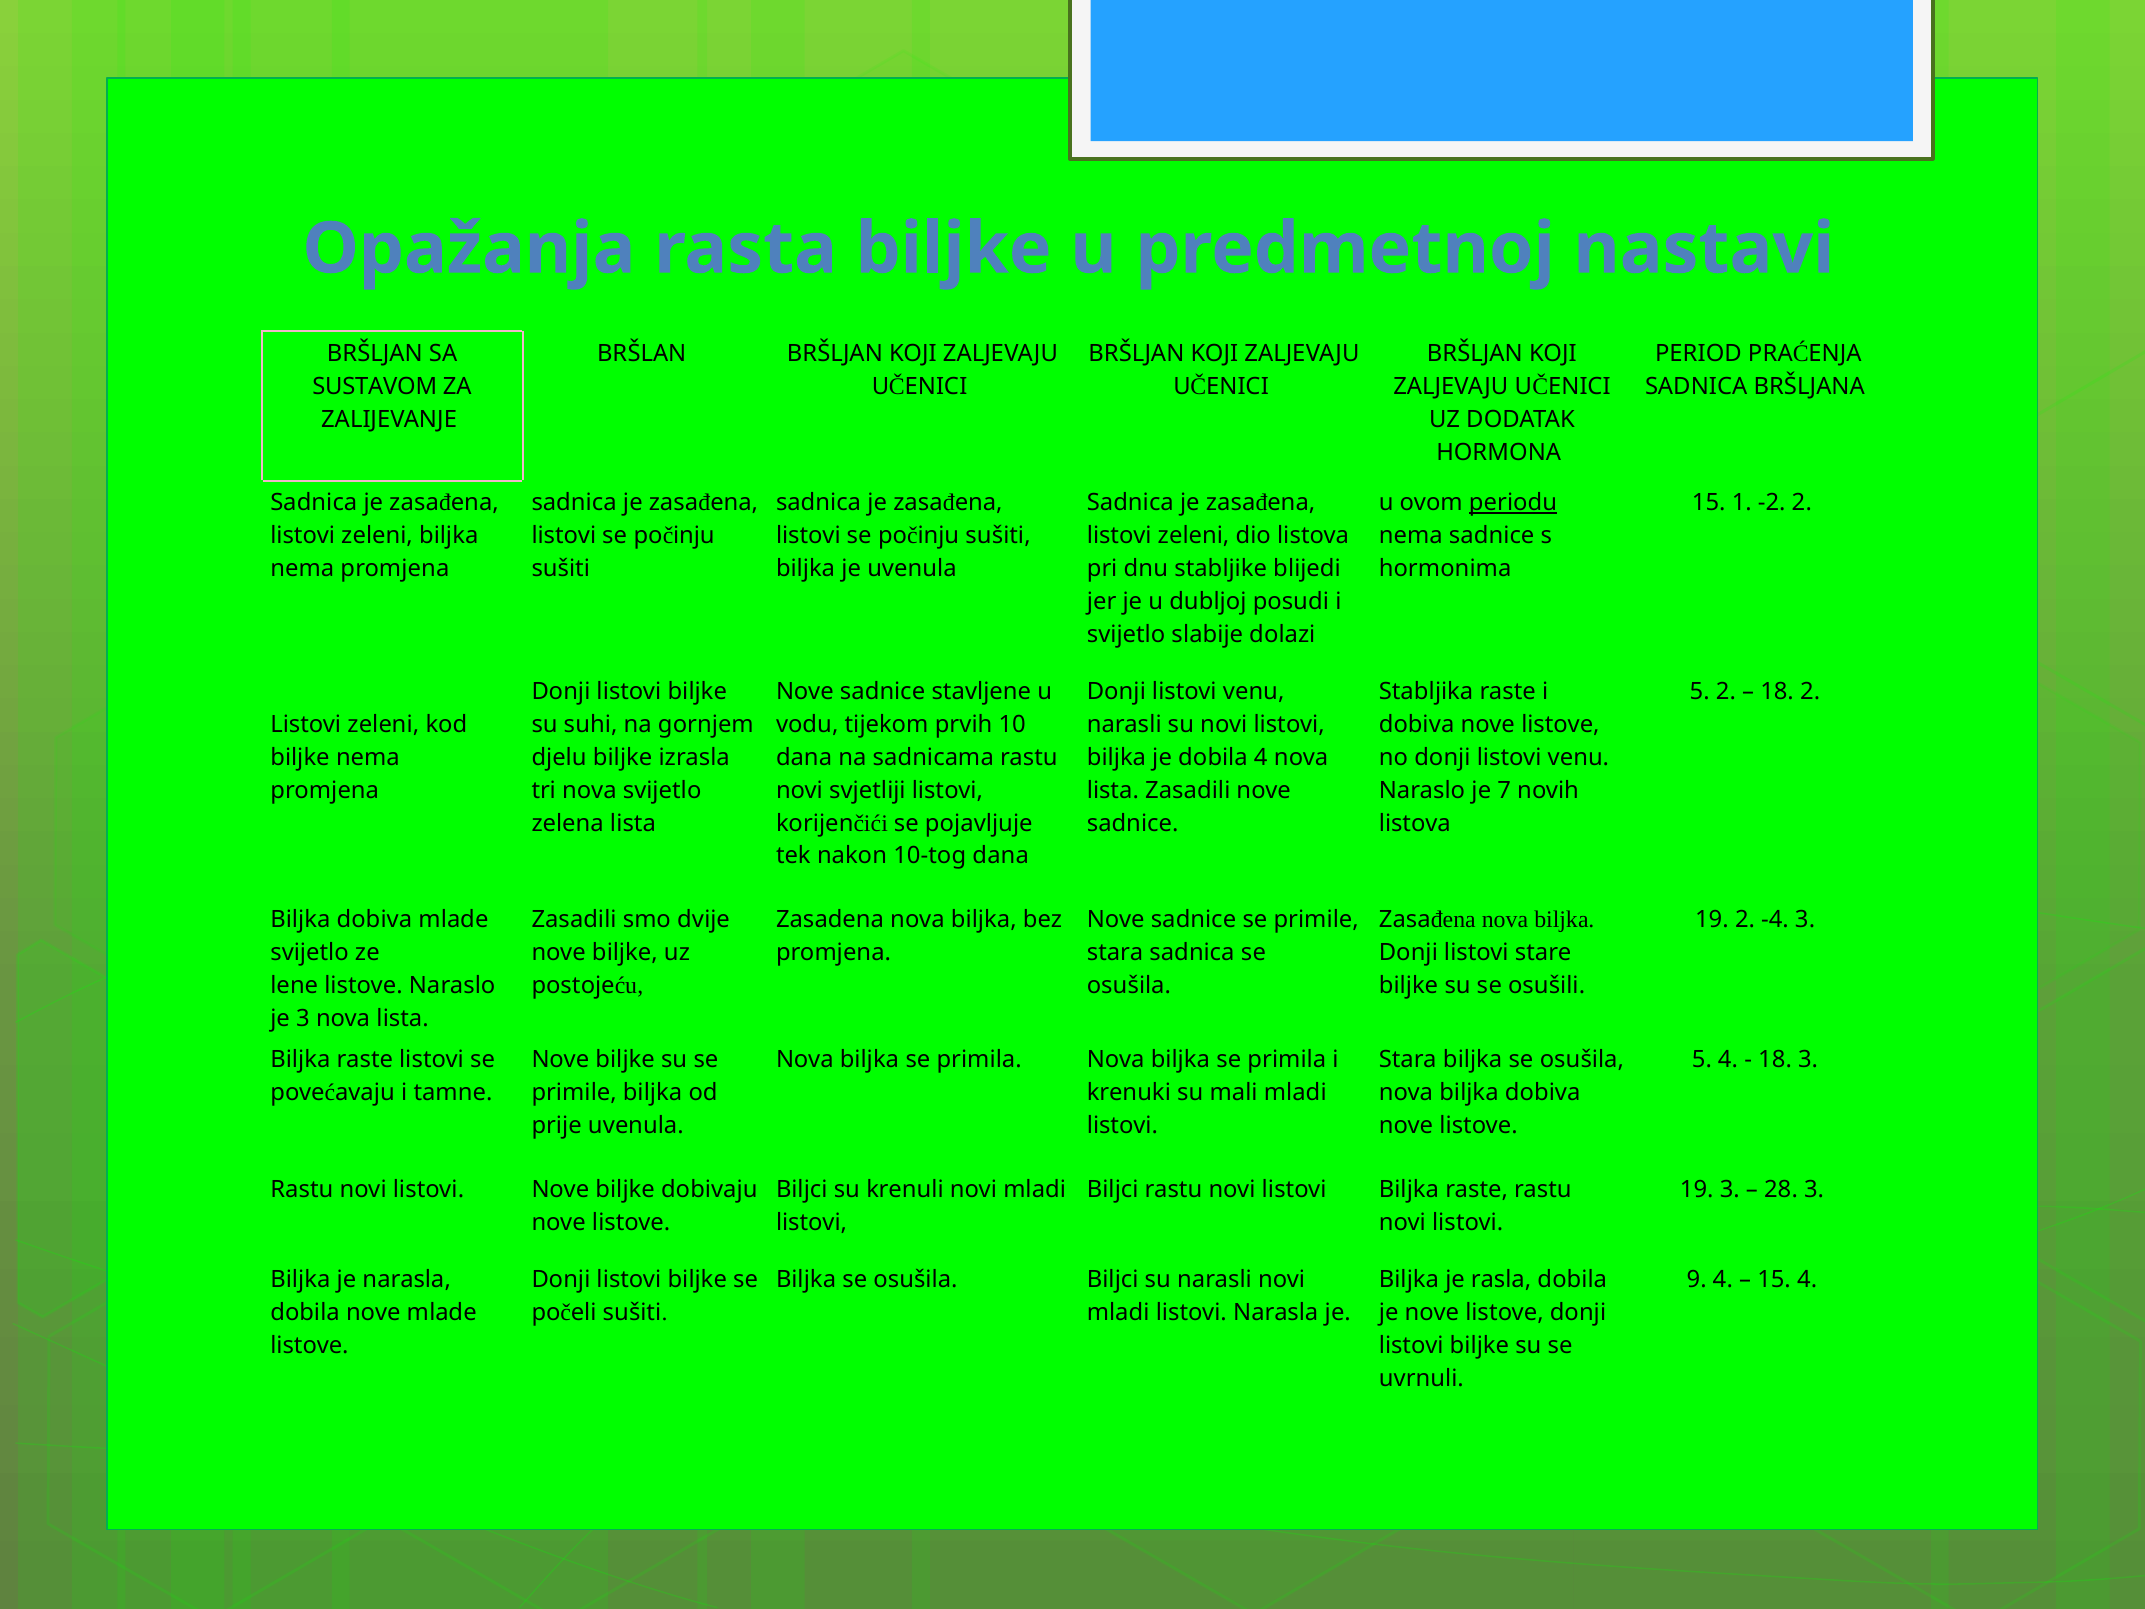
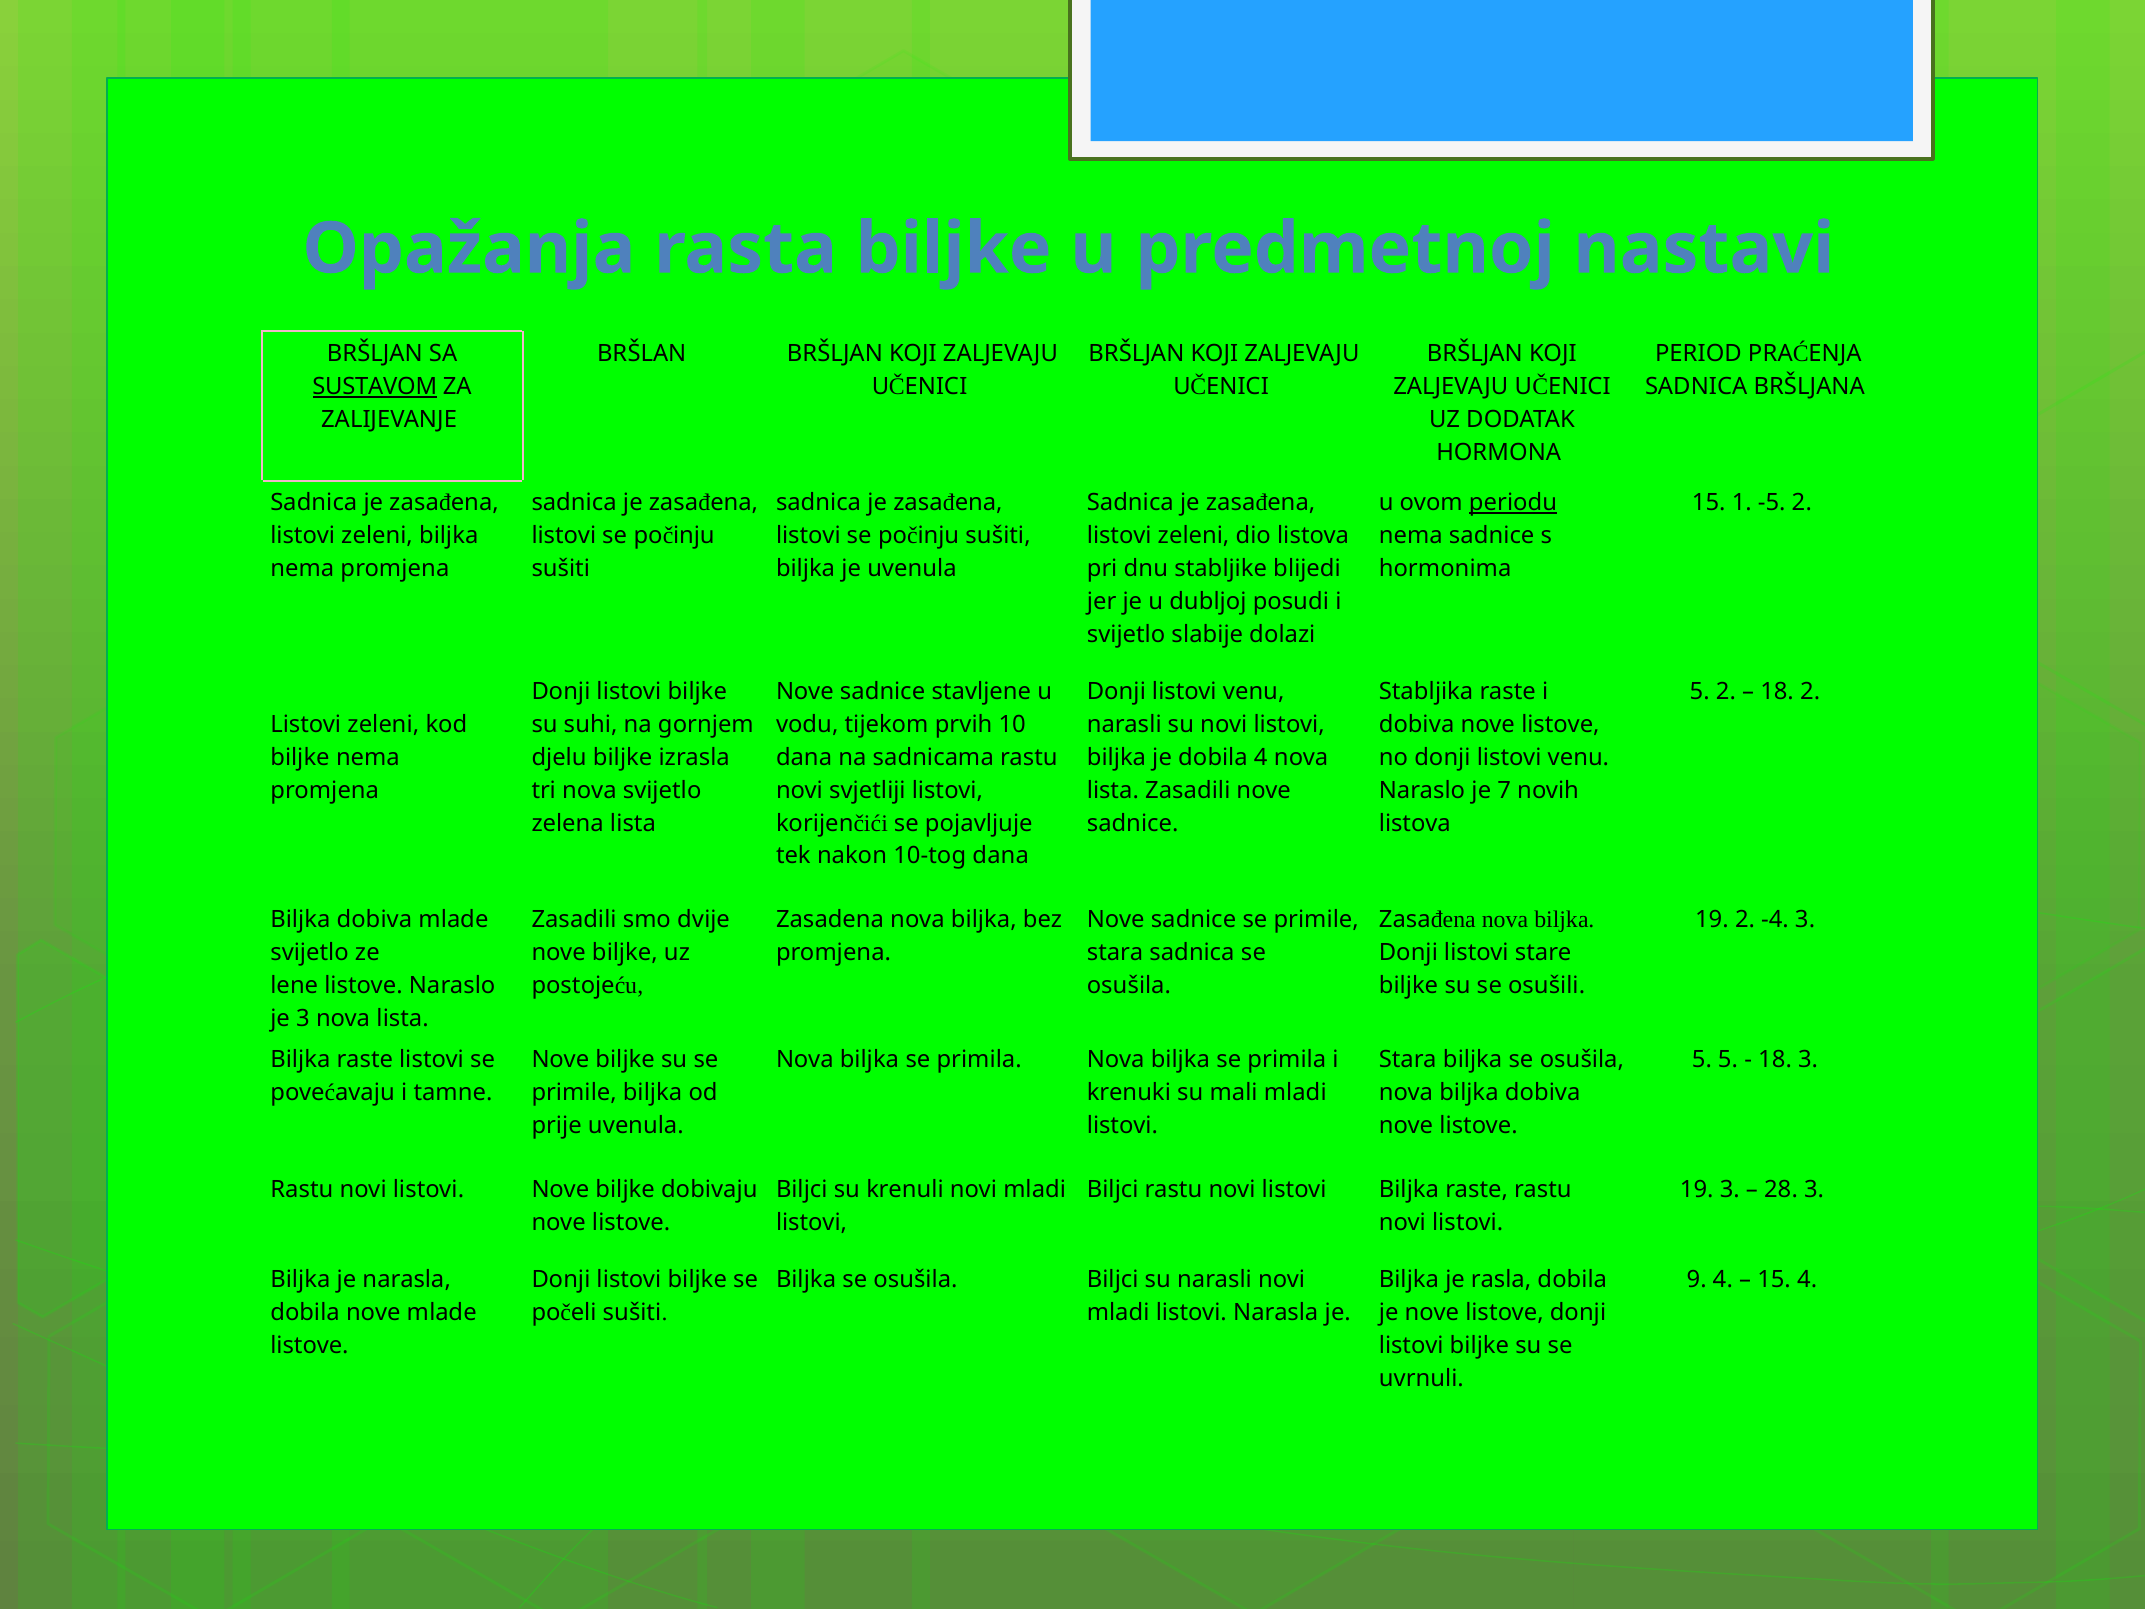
SUSTAVOM underline: none -> present
-2: -2 -> -5
5 4: 4 -> 5
